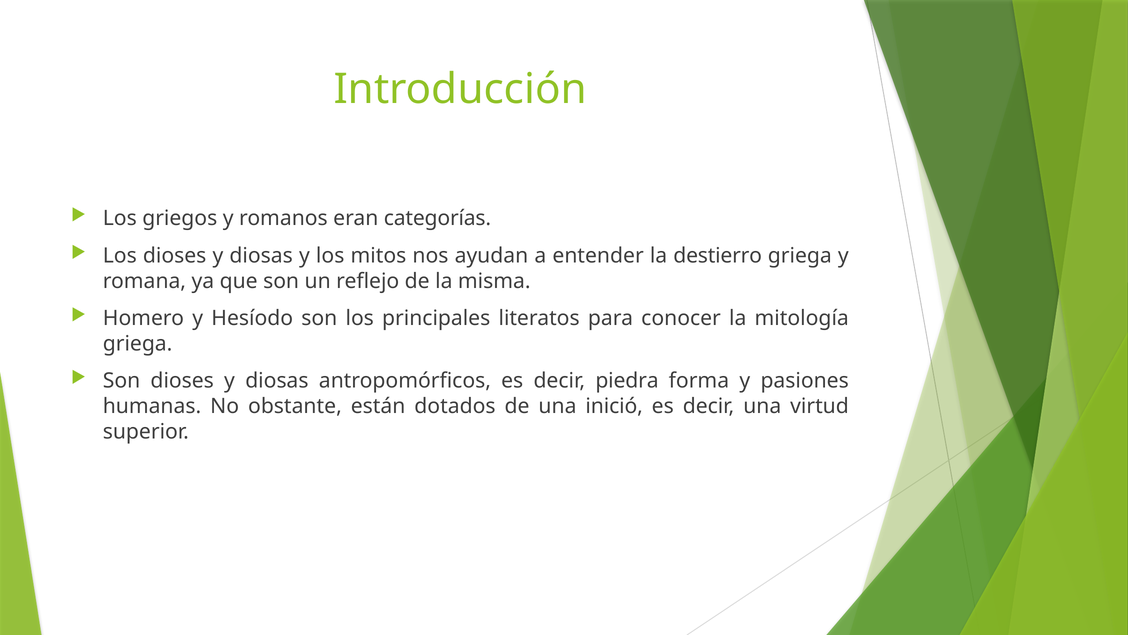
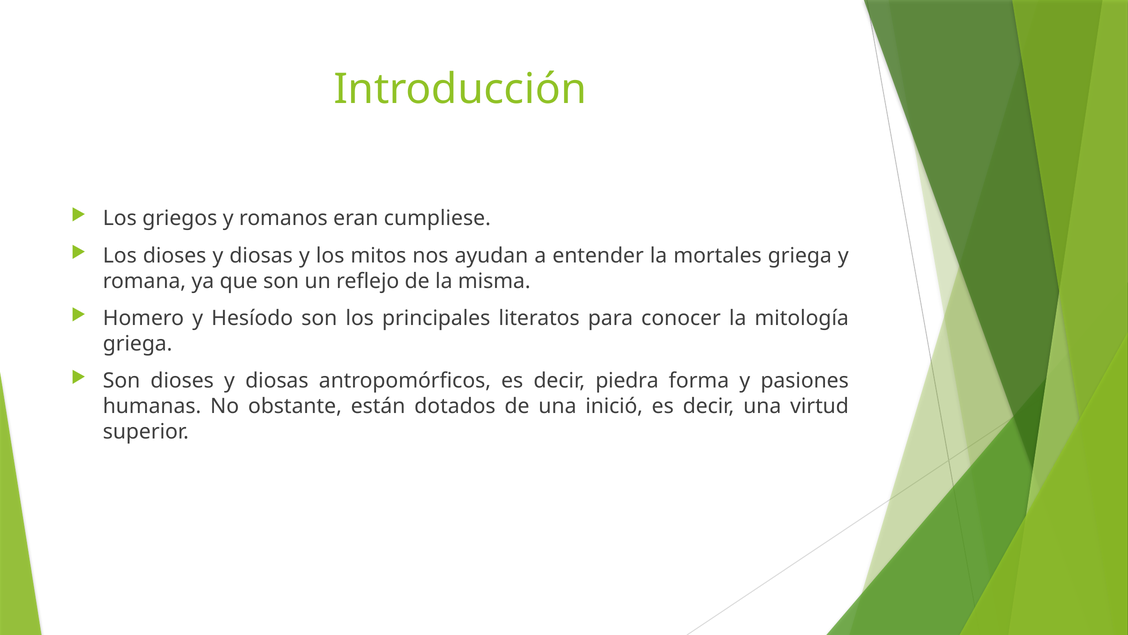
categorías: categorías -> cumpliese
destierro: destierro -> mortales
